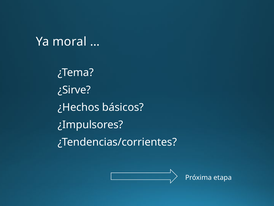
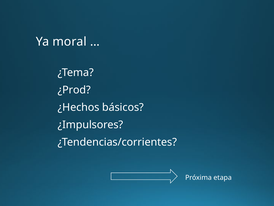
¿Sirve: ¿Sirve -> ¿Prod
